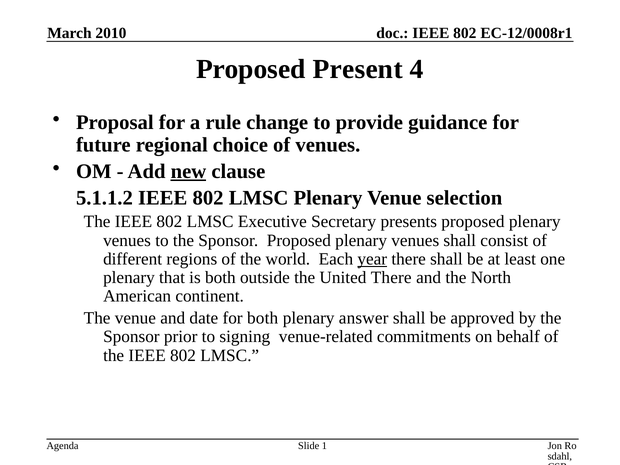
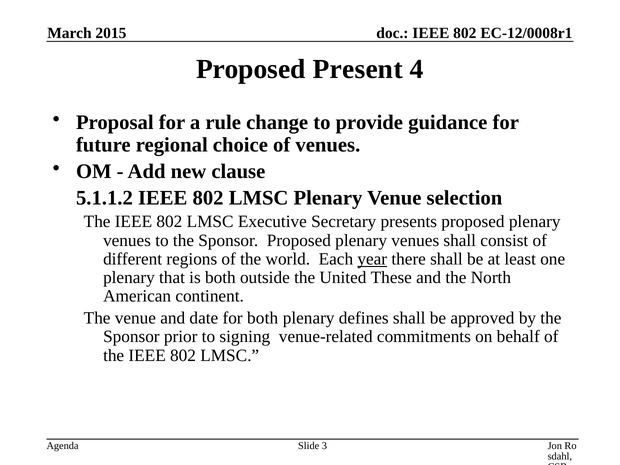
2010: 2010 -> 2015
new underline: present -> none
United There: There -> These
answer: answer -> defines
1: 1 -> 3
